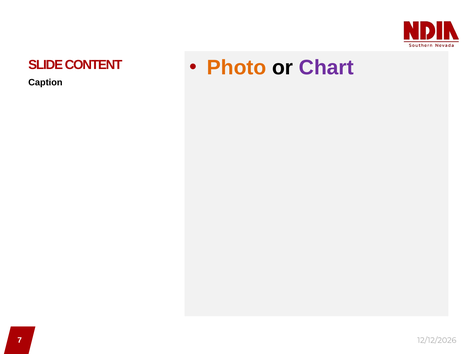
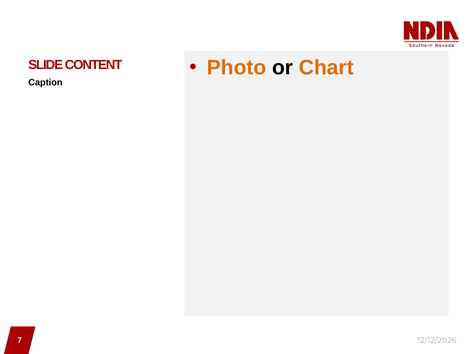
Chart colour: purple -> orange
